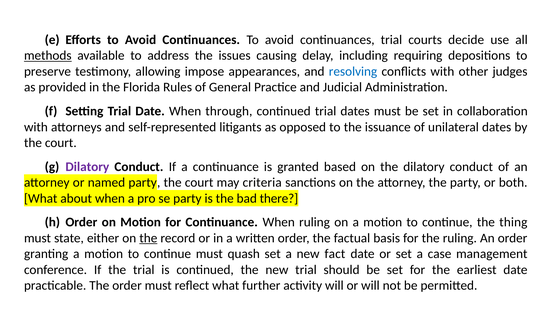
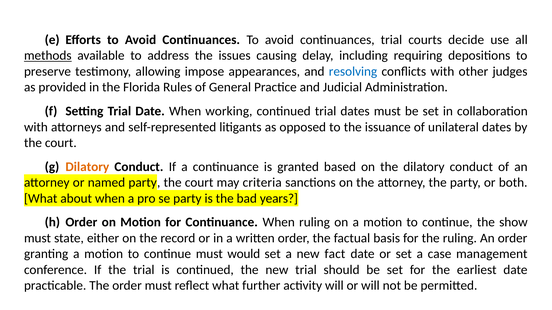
through: through -> working
Dilatory at (87, 167) colour: purple -> orange
there: there -> years
thing: thing -> show
the at (148, 238) underline: present -> none
quash: quash -> would
